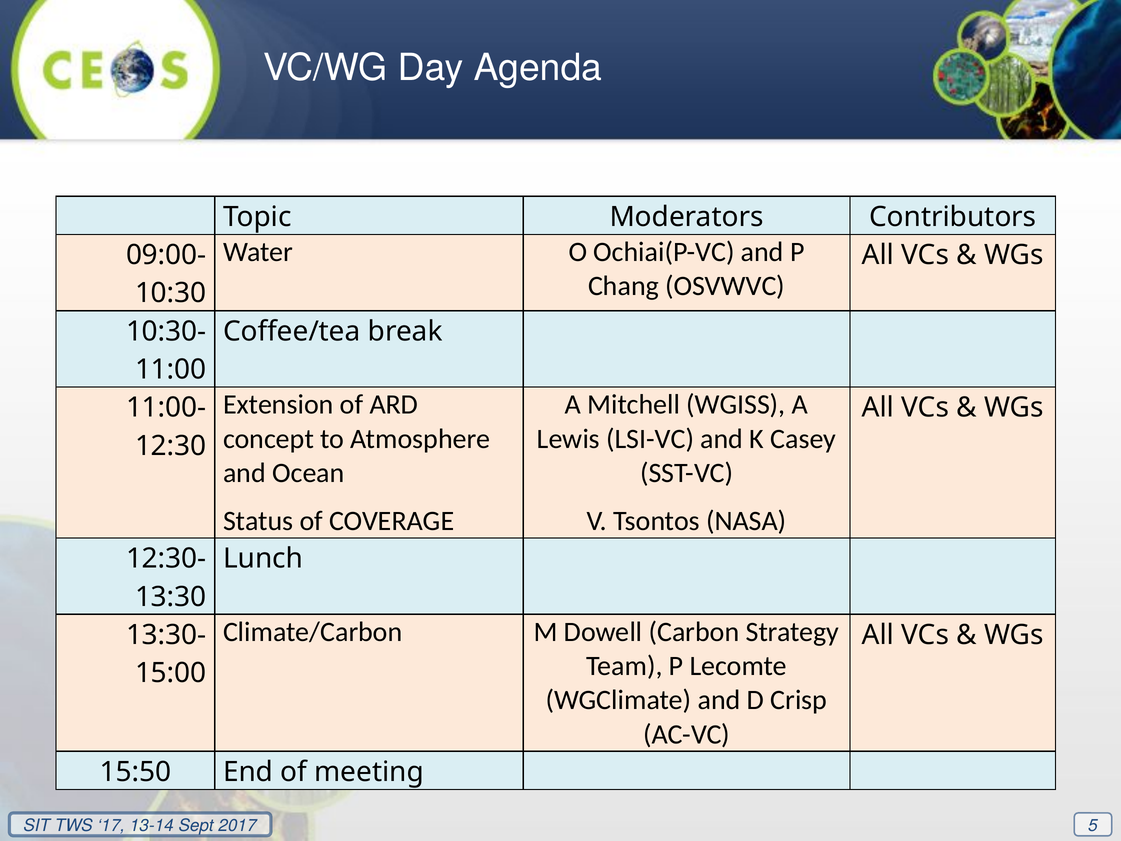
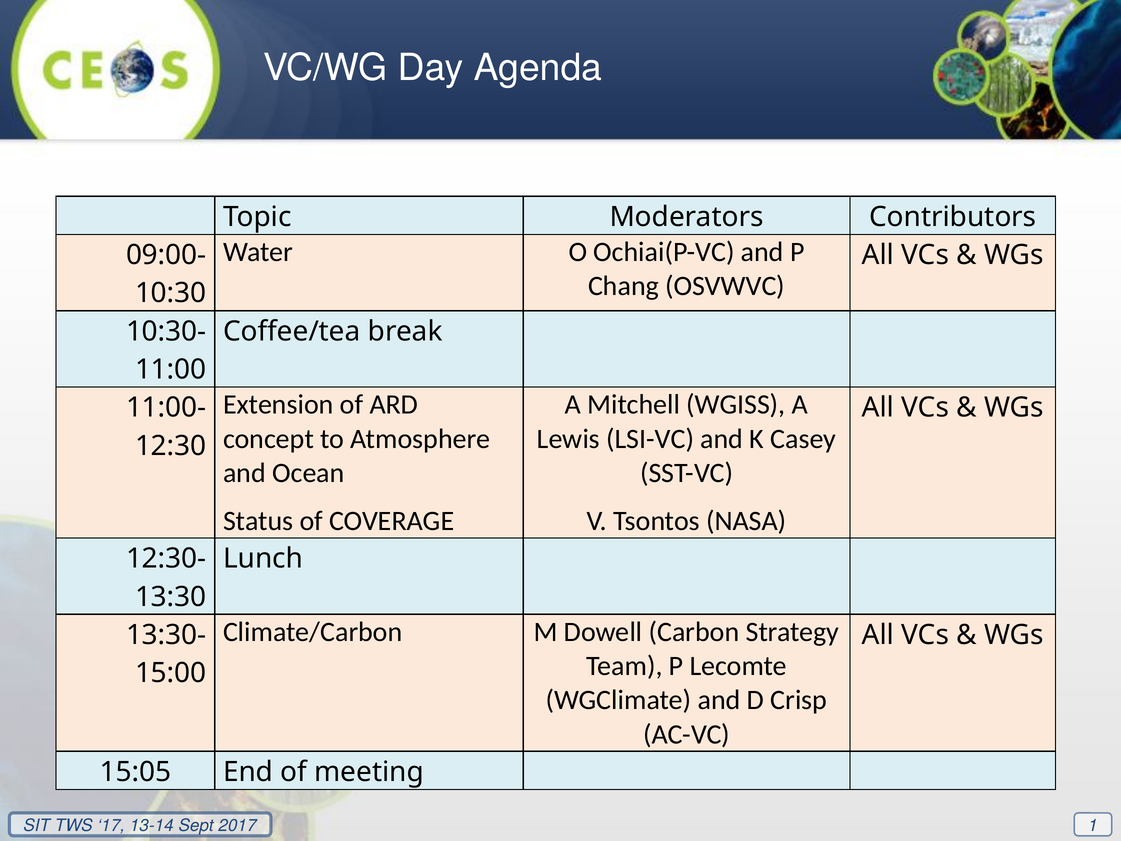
15:50: 15:50 -> 15:05
5: 5 -> 1
